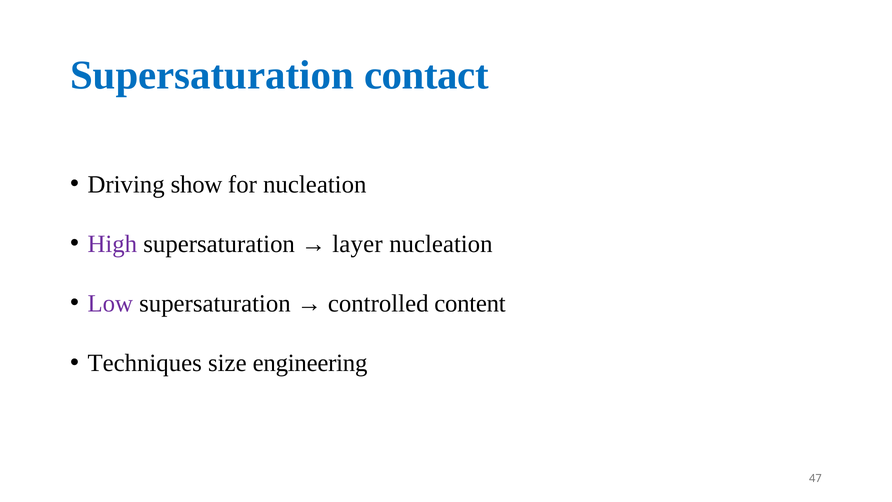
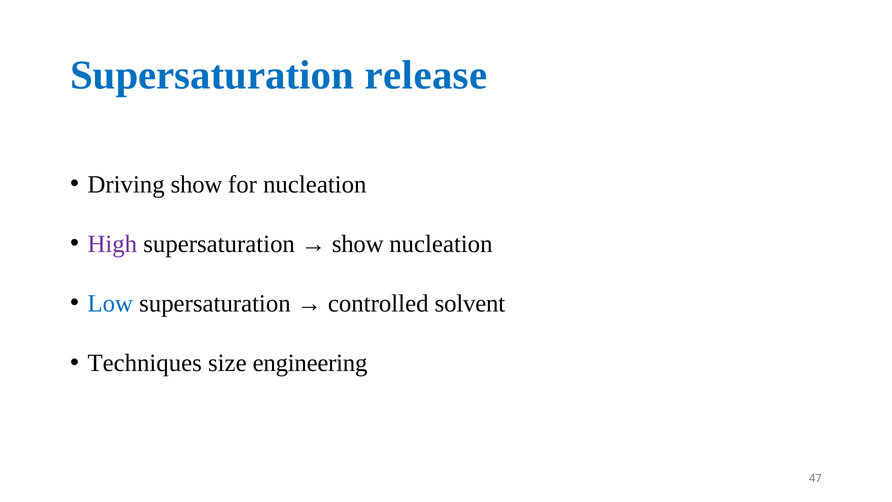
contact: contact -> release
layer at (357, 244): layer -> show
Low colour: purple -> blue
content: content -> solvent
